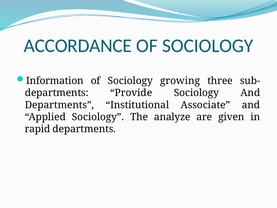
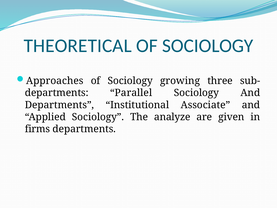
ACCORDANCE: ACCORDANCE -> THEORETICAL
Information: Information -> Approaches
Provide: Provide -> Parallel
rapid: rapid -> firms
